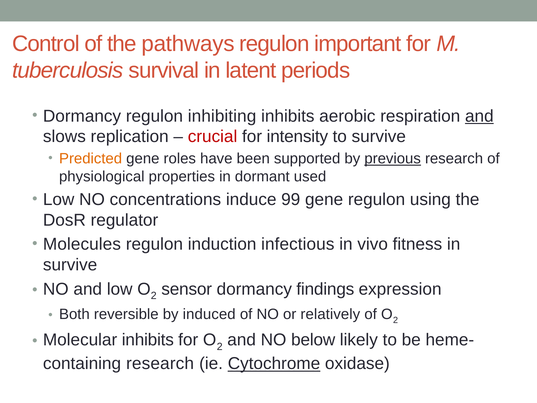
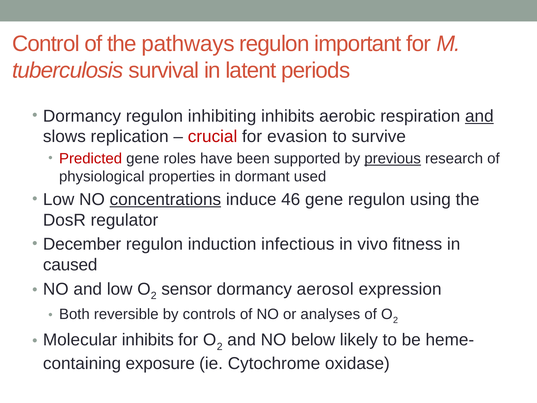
intensity: intensity -> evasion
Predicted colour: orange -> red
concentrations underline: none -> present
99: 99 -> 46
Molecules: Molecules -> December
survive at (70, 265): survive -> caused
findings: findings -> aerosol
induced: induced -> controls
relatively: relatively -> analyses
research at (160, 363): research -> exposure
Cytochrome underline: present -> none
